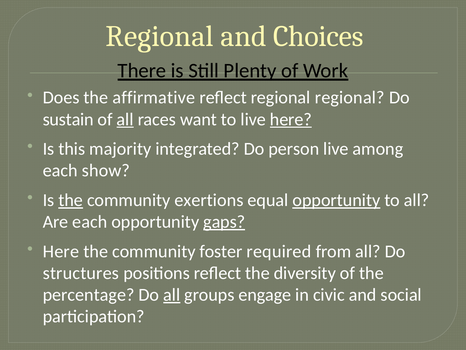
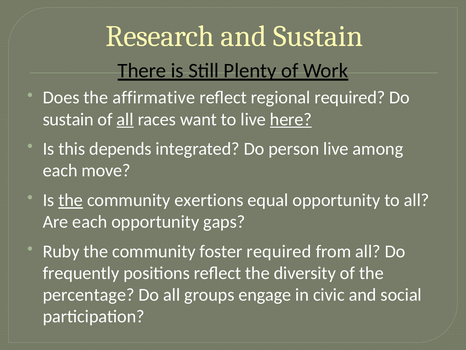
Regional at (160, 36): Regional -> Research
and Choices: Choices -> Sustain
regional regional: regional -> required
majority: majority -> depends
show: show -> move
opportunity at (336, 200) underline: present -> none
gaps underline: present -> none
Here at (61, 251): Here -> Ruby
structures: structures -> frequently
all at (172, 294) underline: present -> none
